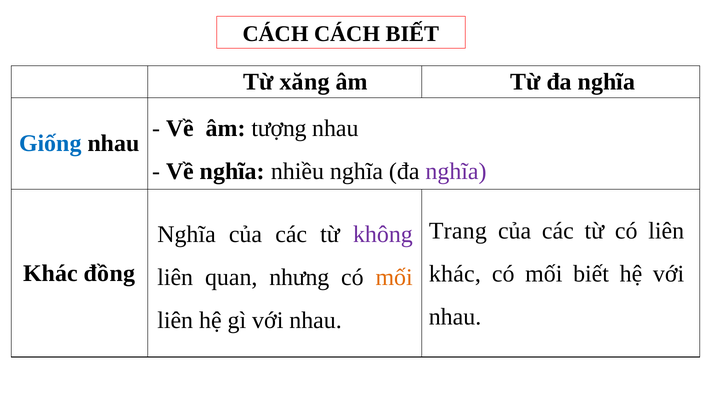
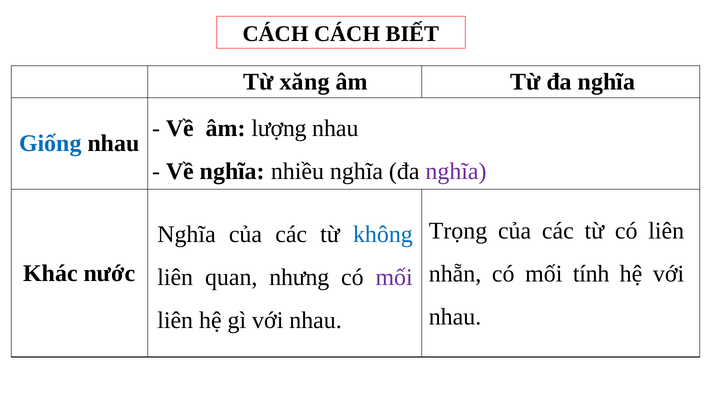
tượng: tượng -> lượng
Trang: Trang -> Trọng
không colour: purple -> blue
đồng: đồng -> nước
khác at (455, 274): khác -> nhẵn
mối biết: biết -> tính
mối at (394, 277) colour: orange -> purple
